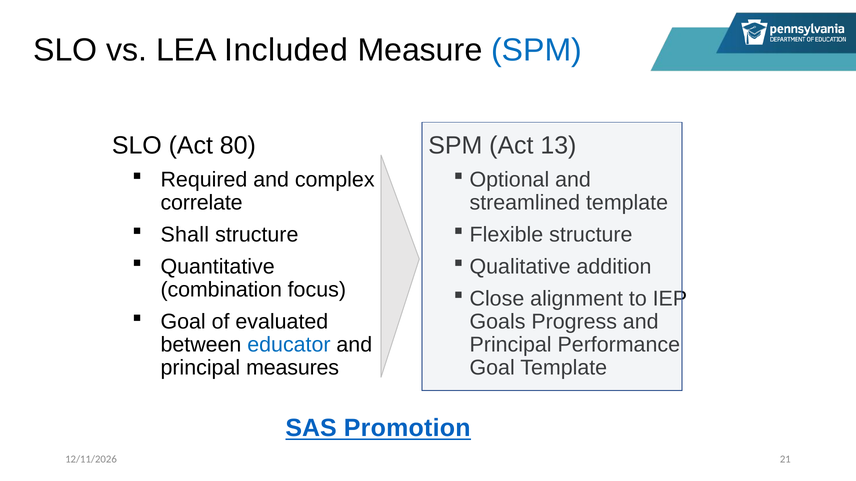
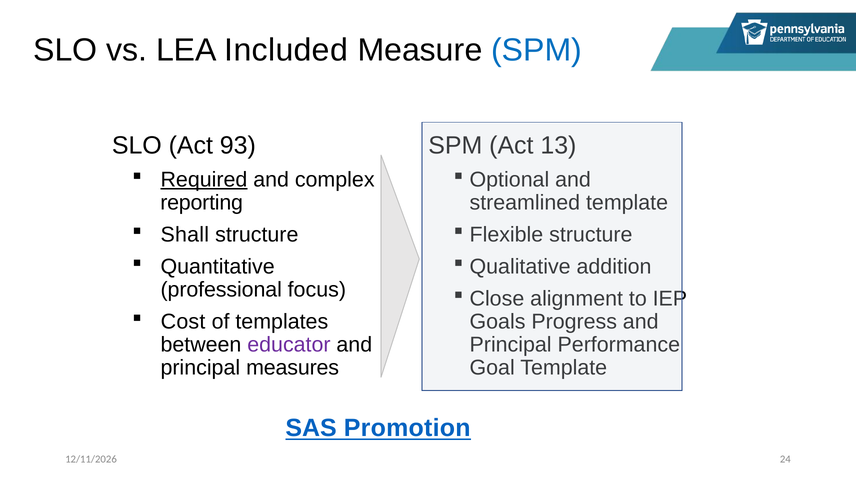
80: 80 -> 93
Required underline: none -> present
correlate: correlate -> reporting
combination: combination -> professional
Goal at (183, 322): Goal -> Cost
evaluated: evaluated -> templates
educator colour: blue -> purple
21: 21 -> 24
